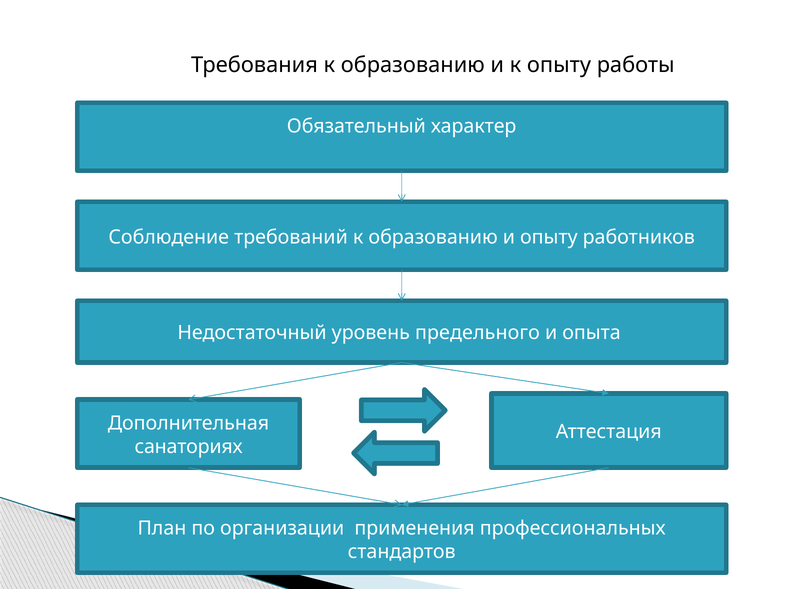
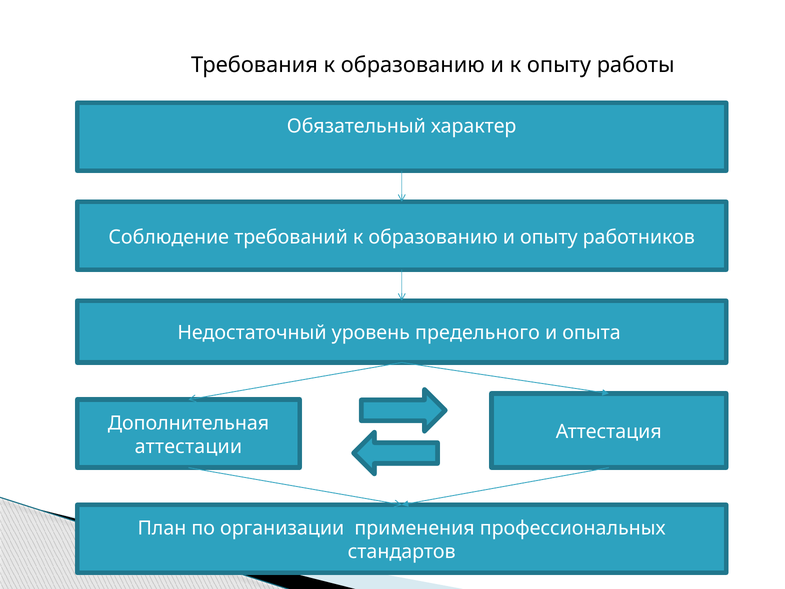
санаториях: санаториях -> аттестации
